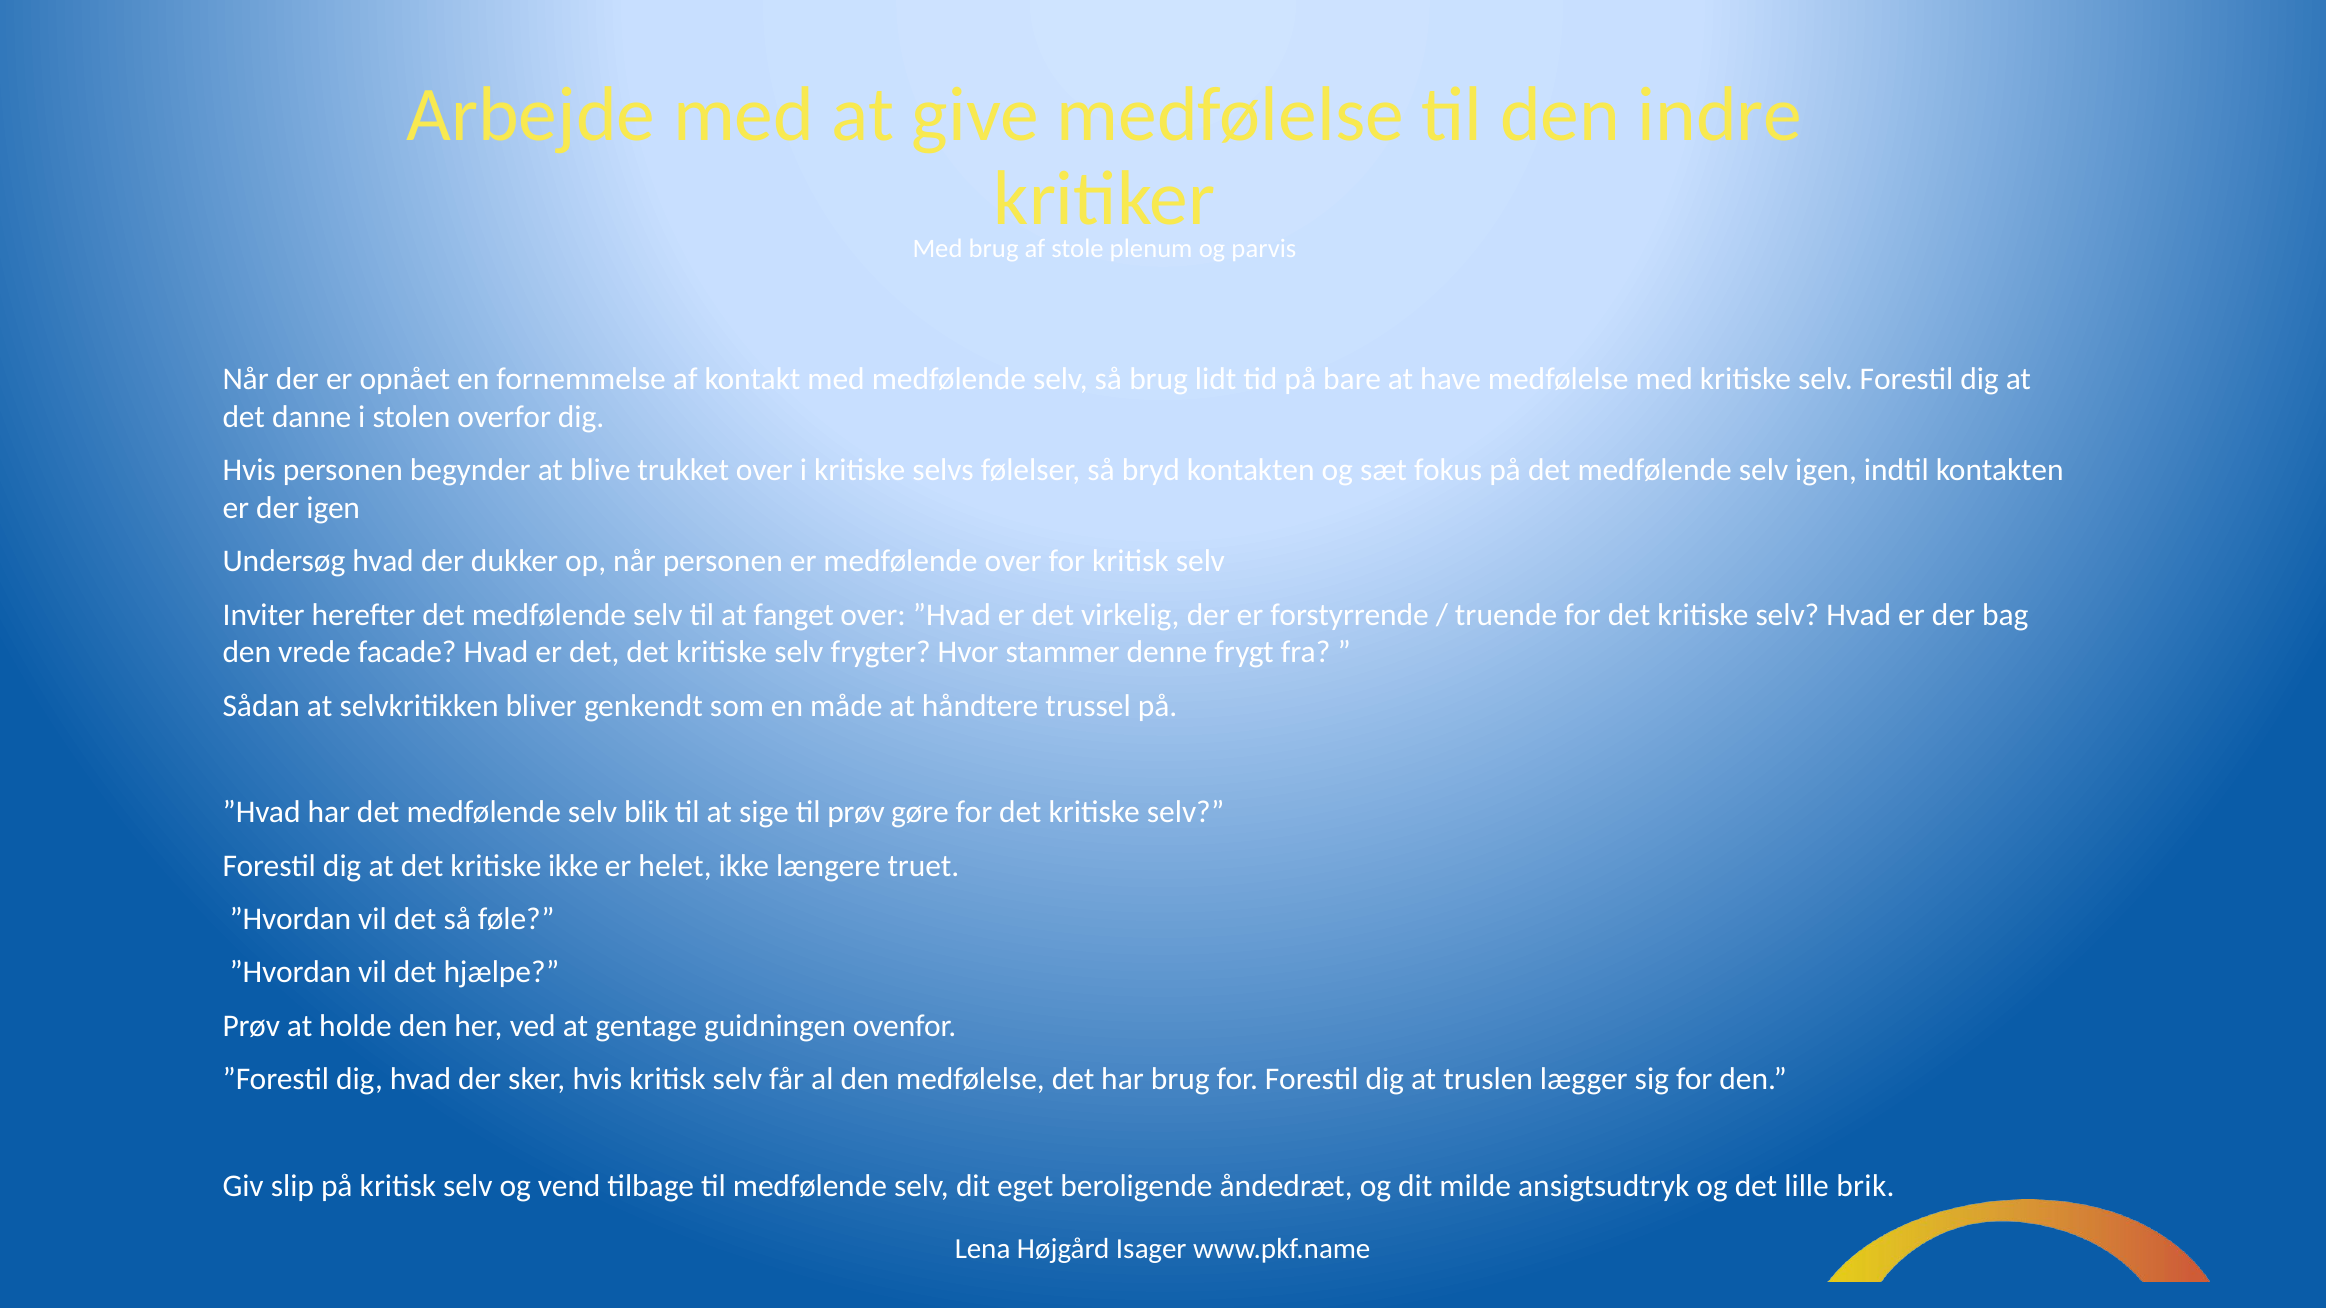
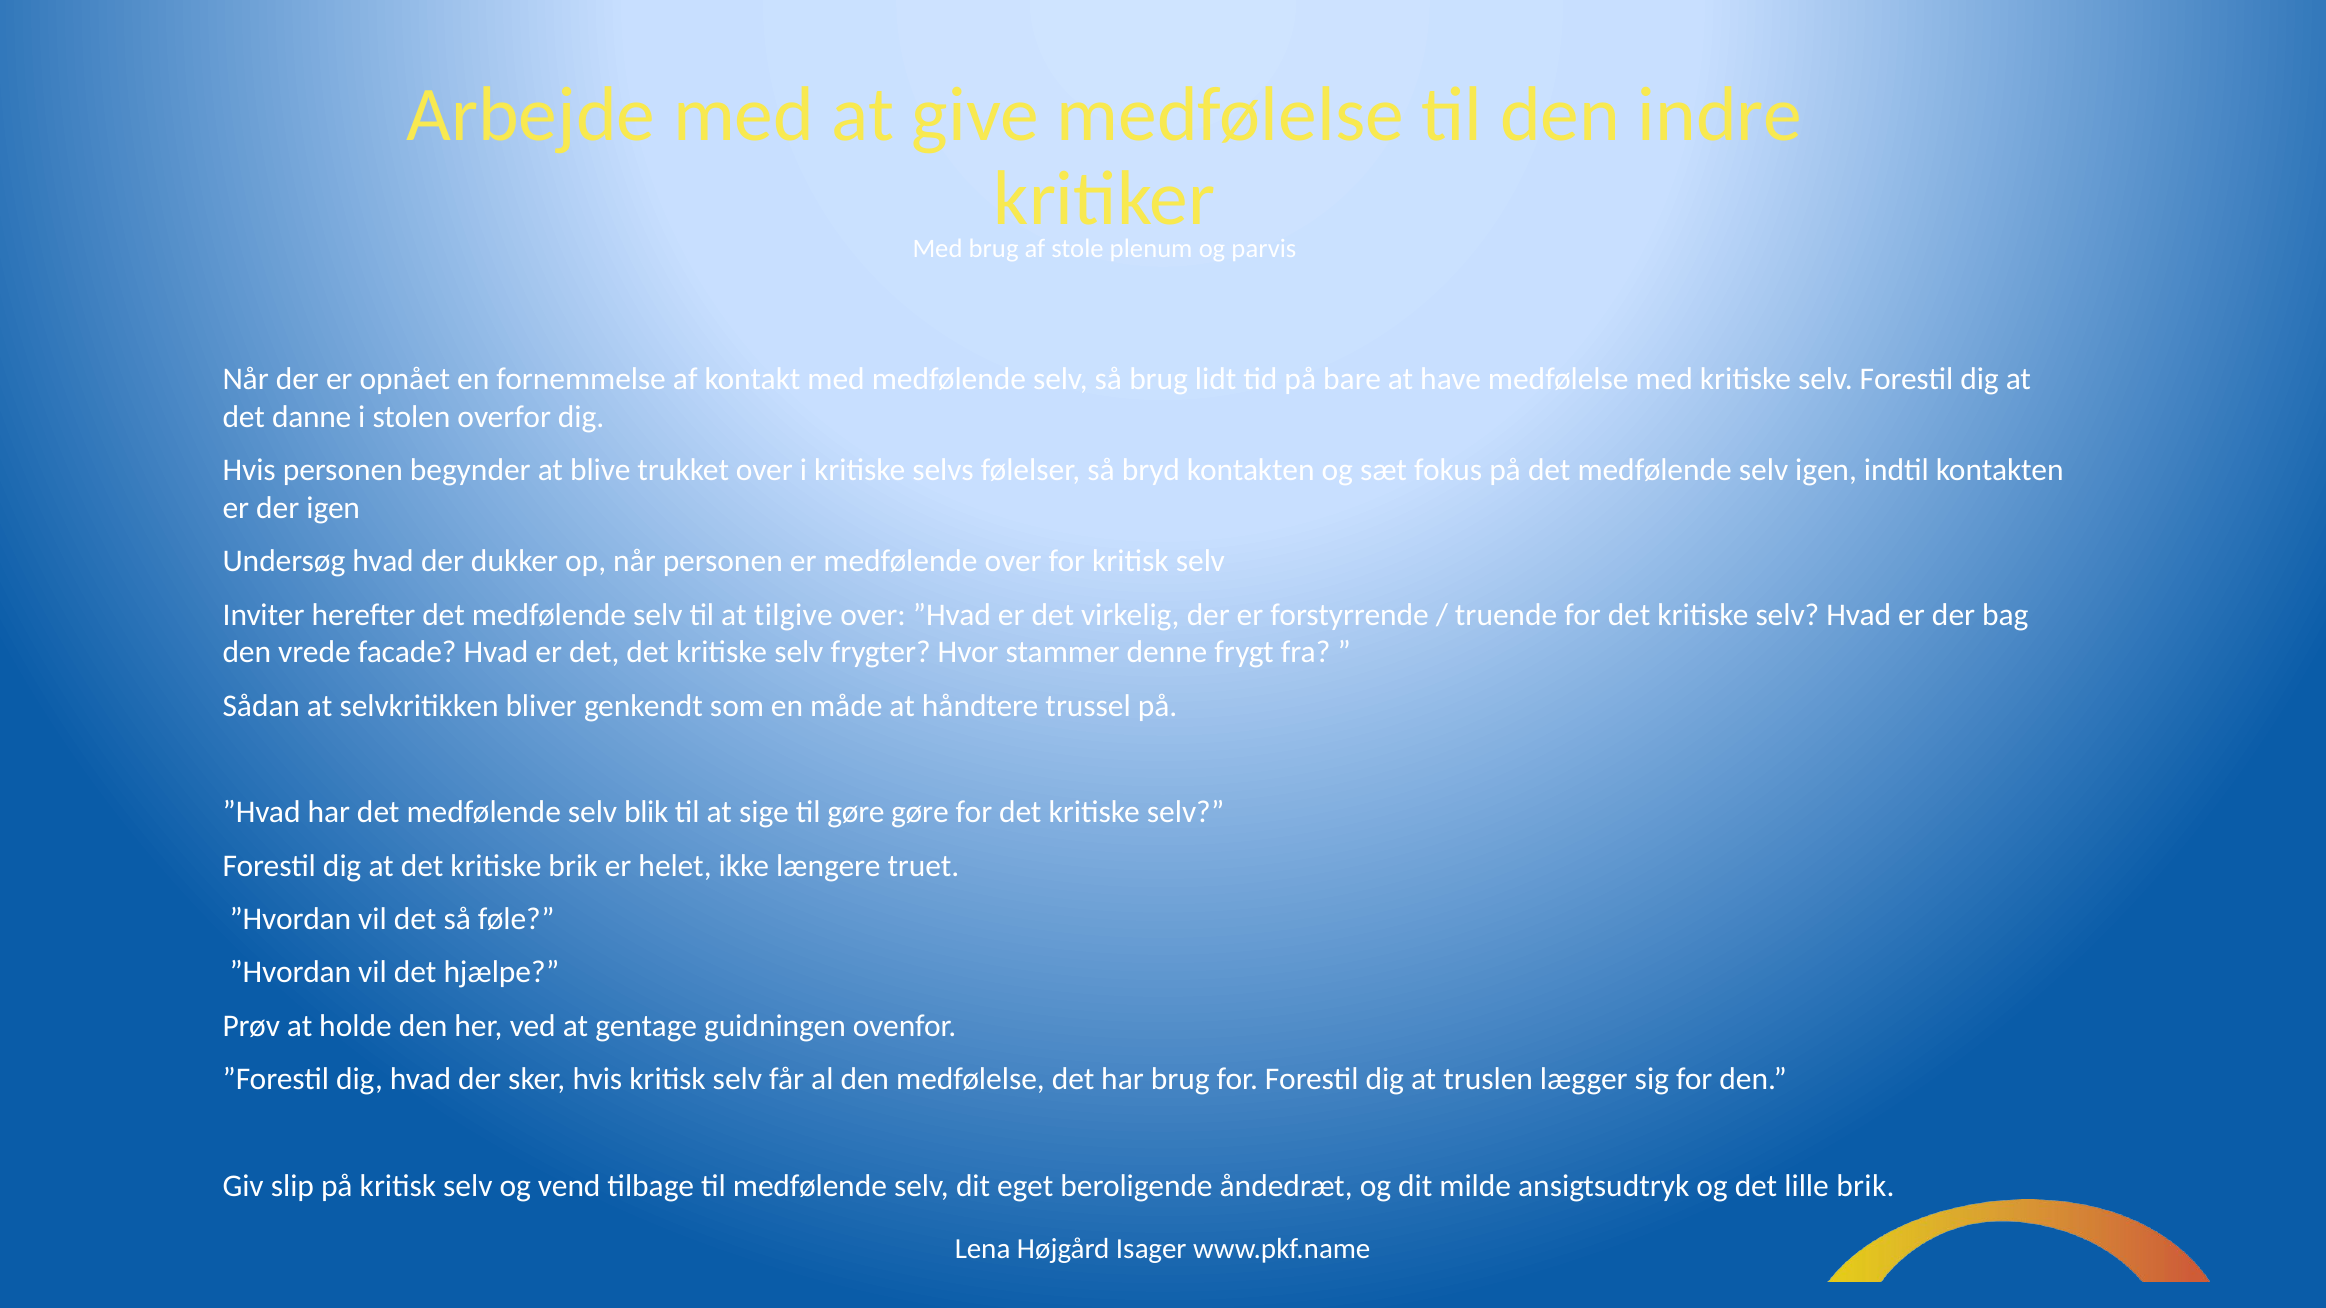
fanget: fanget -> tilgive
til prøv: prøv -> gøre
kritiske ikke: ikke -> brik
